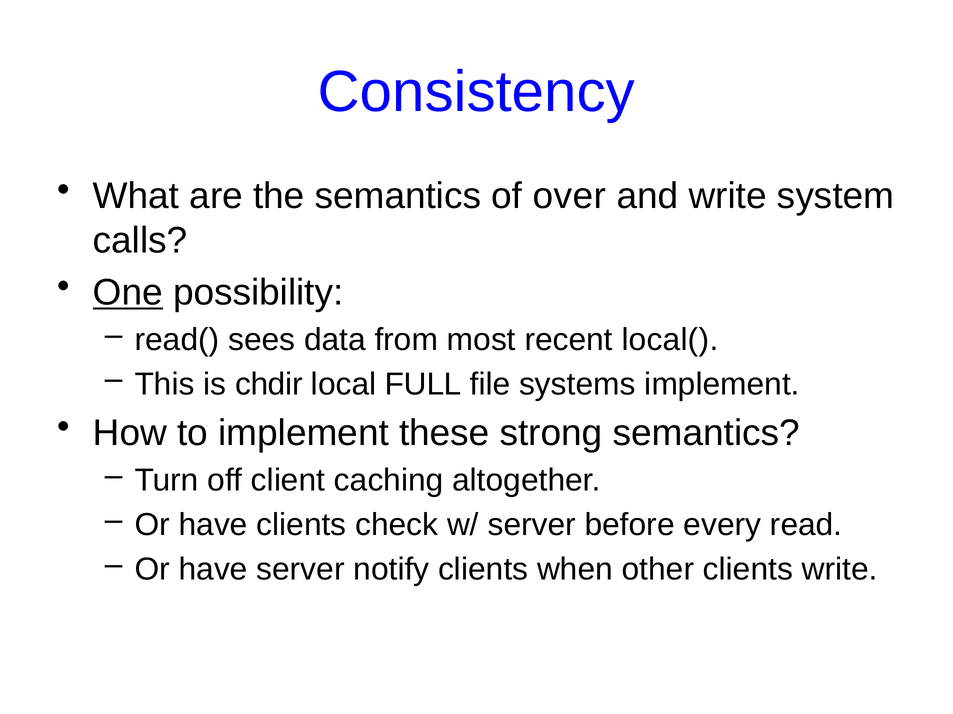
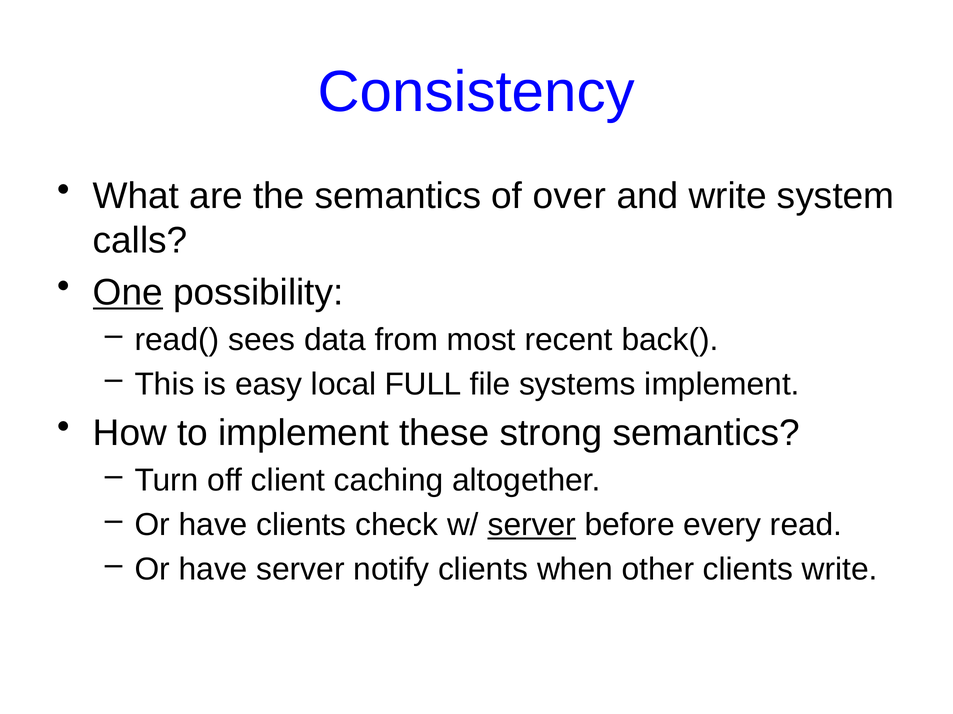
local(: local( -> back(
chdir: chdir -> easy
server at (532, 525) underline: none -> present
